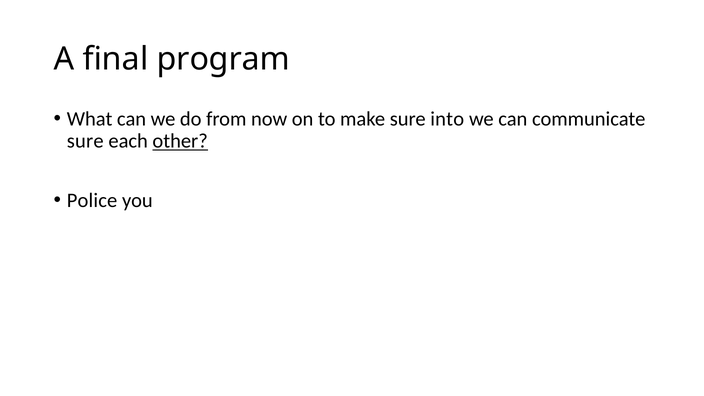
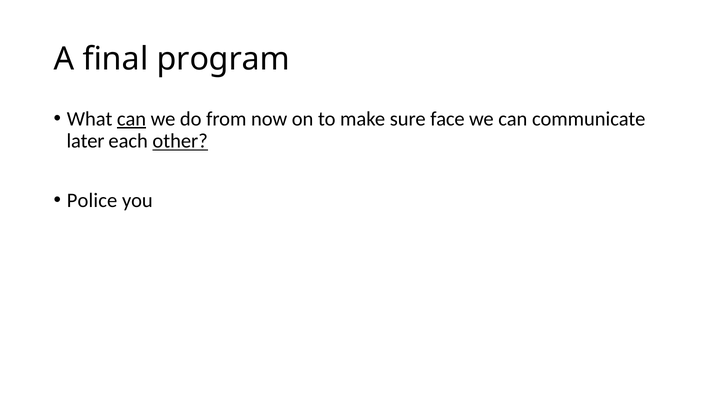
can at (132, 119) underline: none -> present
into: into -> face
sure at (85, 141): sure -> later
